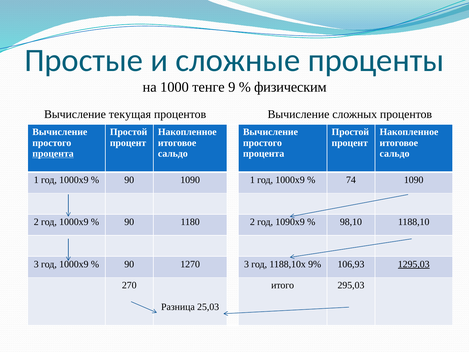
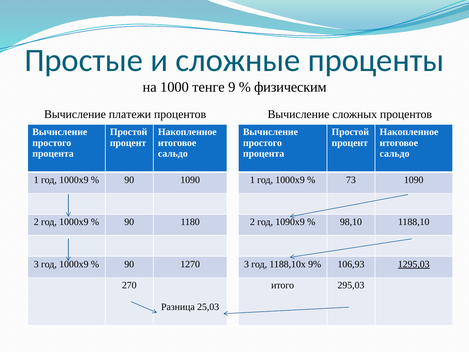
текущая: текущая -> платежи
процента at (53, 154) underline: present -> none
74: 74 -> 73
